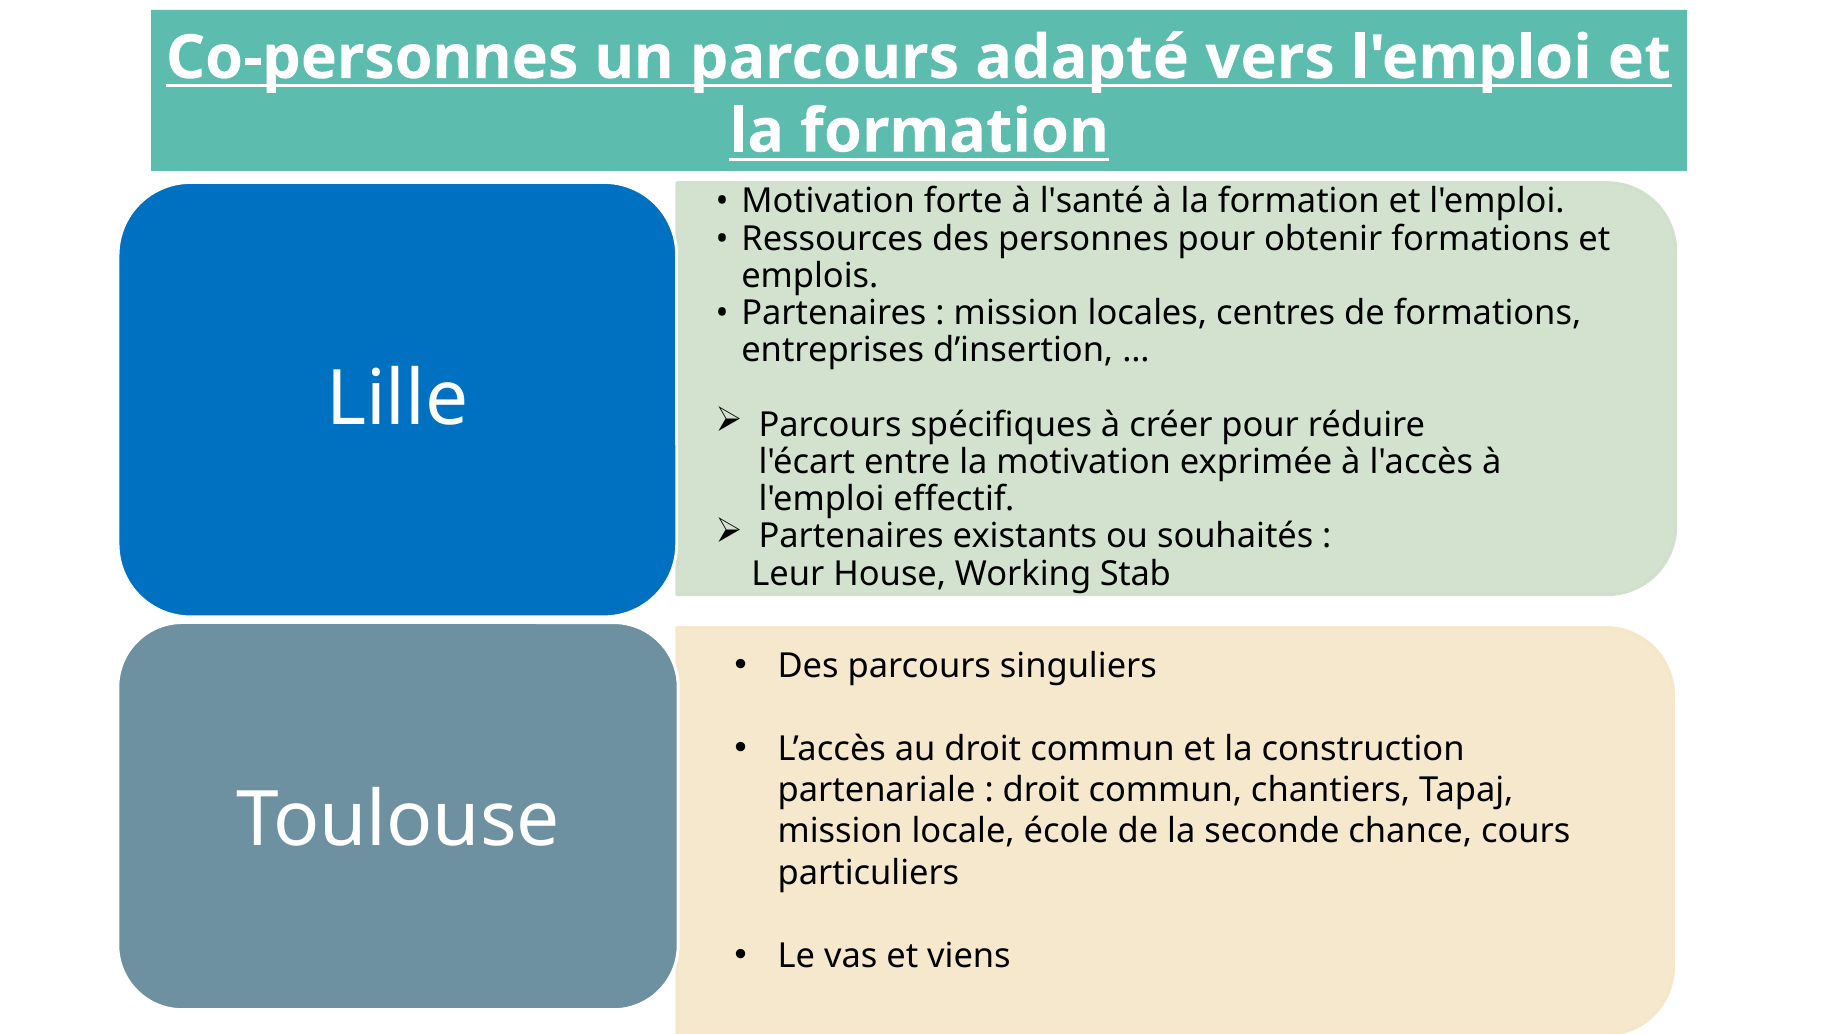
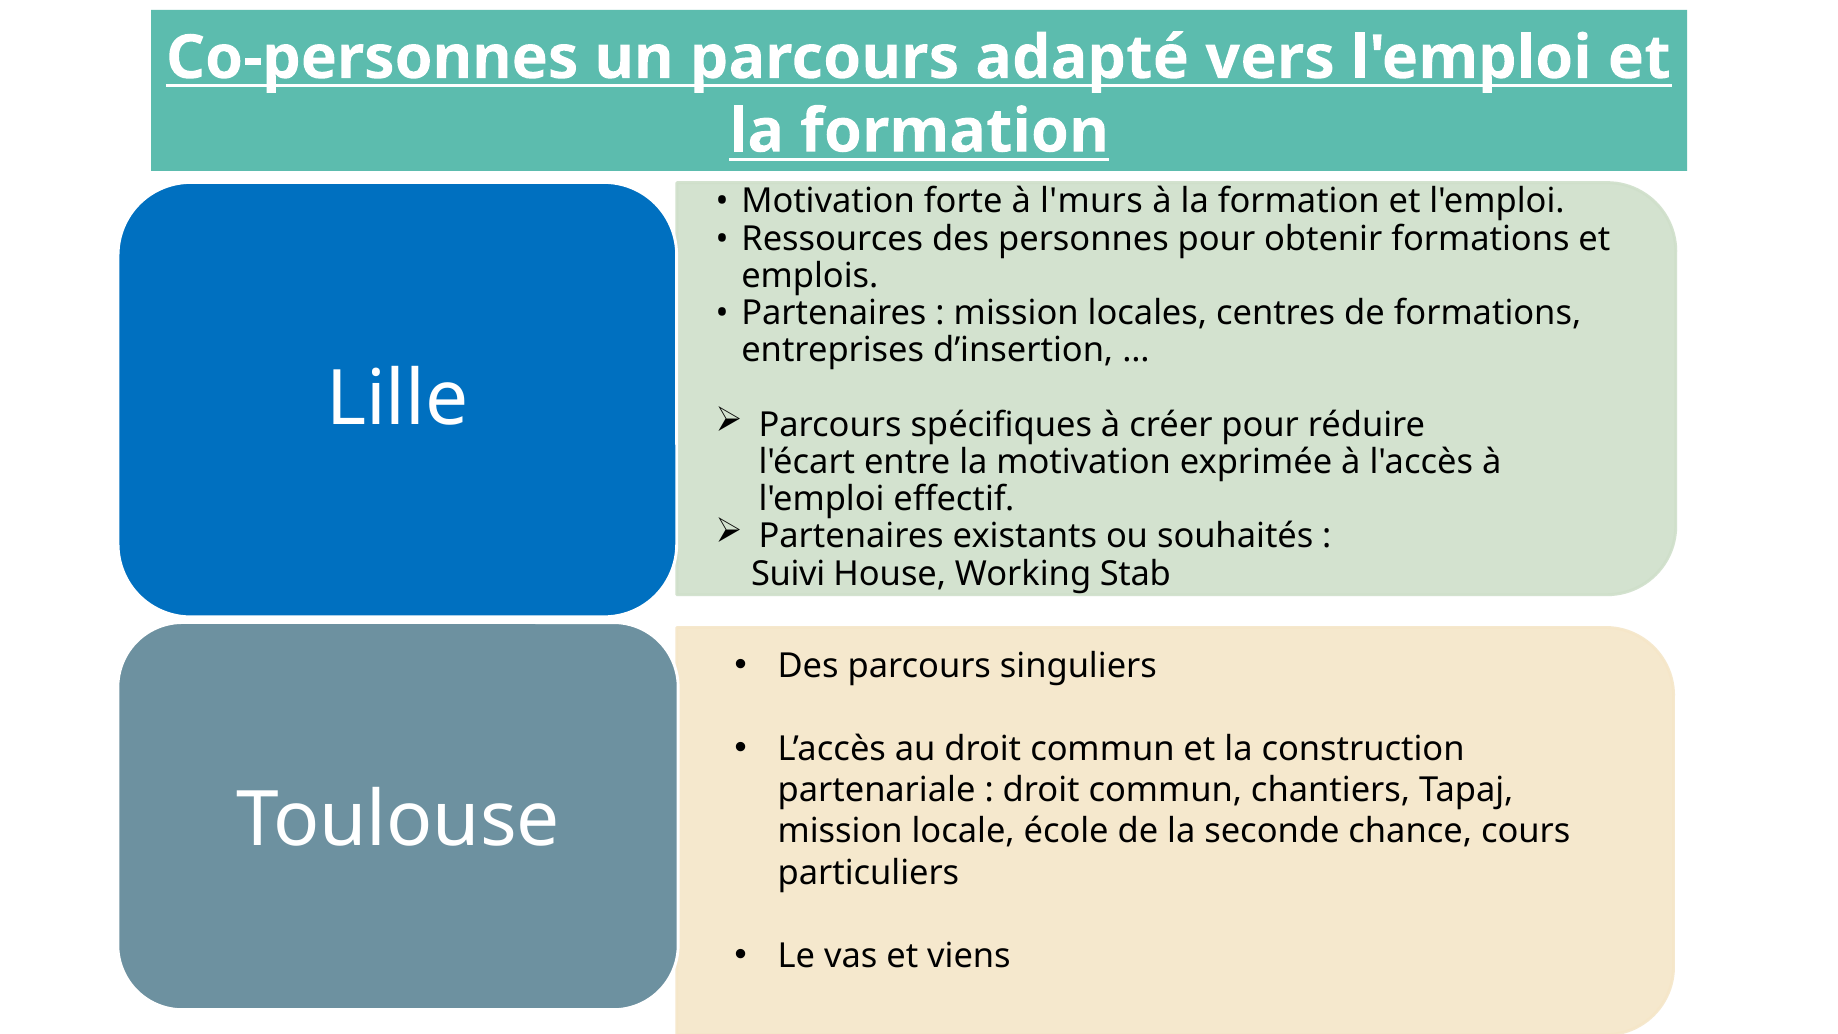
l'santé: l'santé -> l'murs
Leur: Leur -> Suivi
